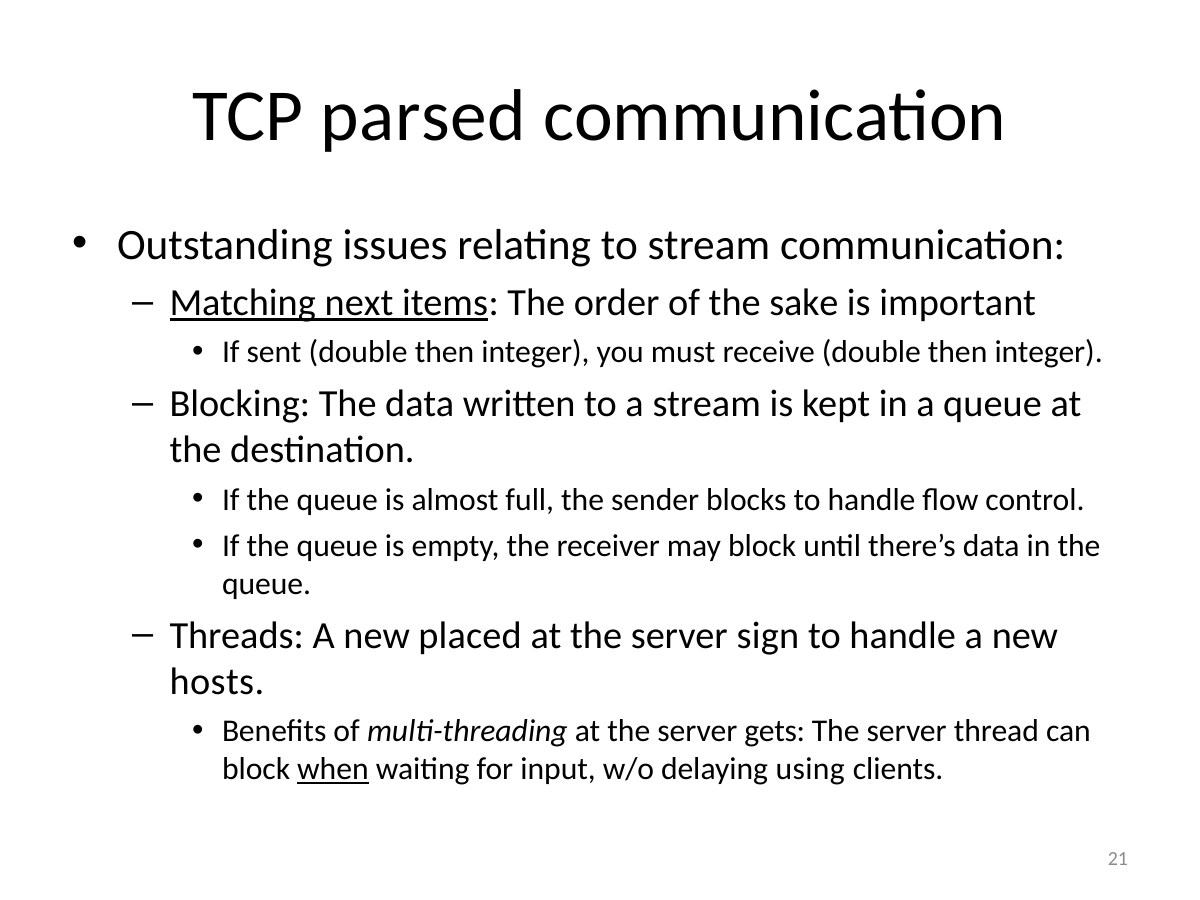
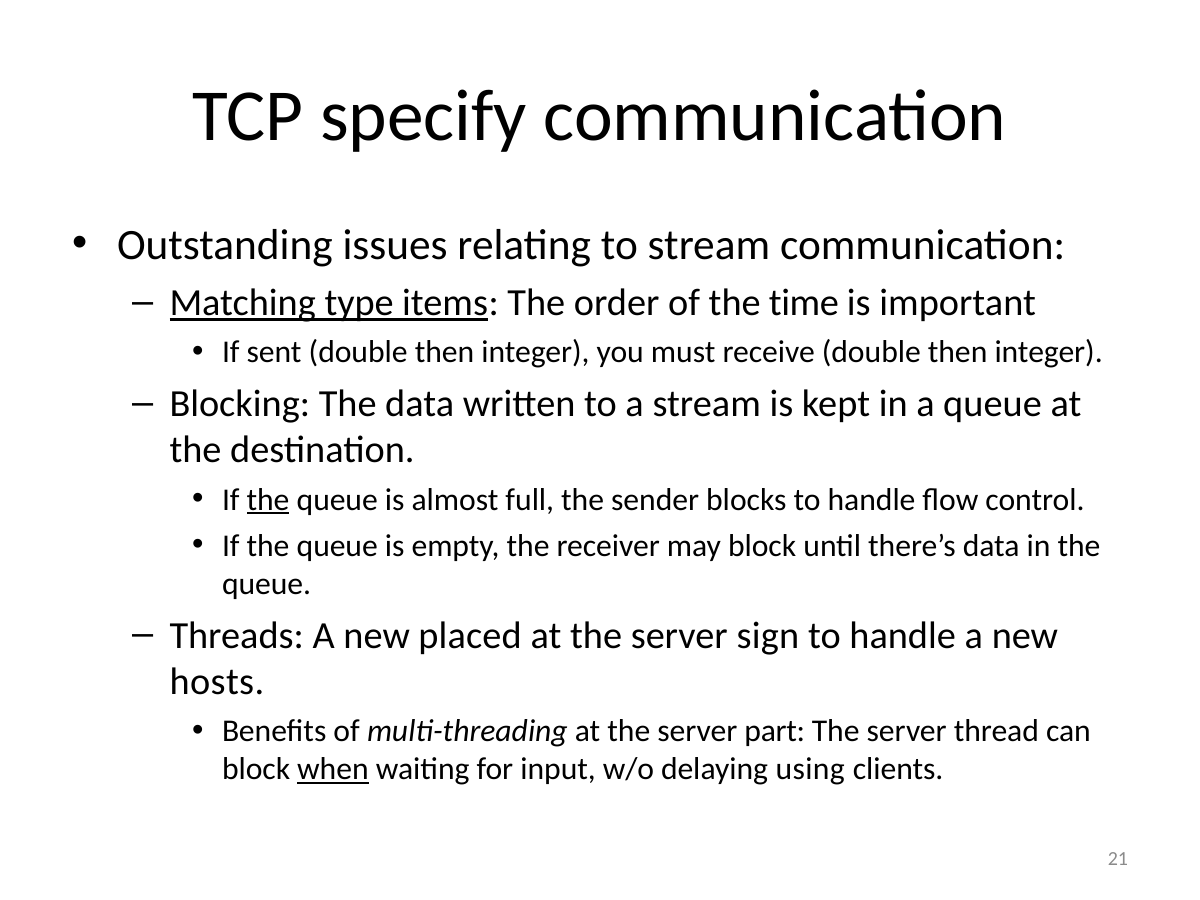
parsed: parsed -> specify
next: next -> type
sake: sake -> time
the at (268, 500) underline: none -> present
gets: gets -> part
